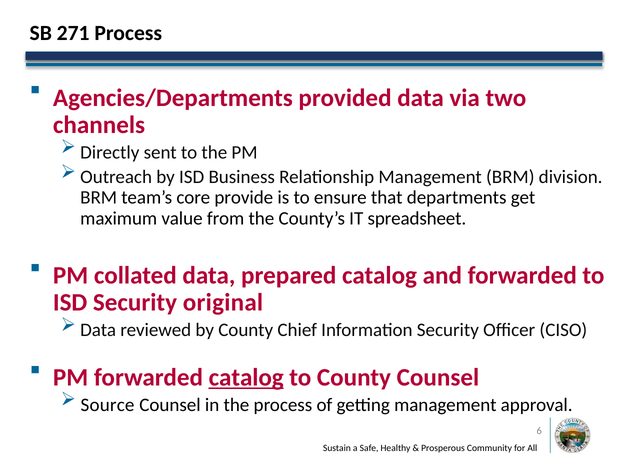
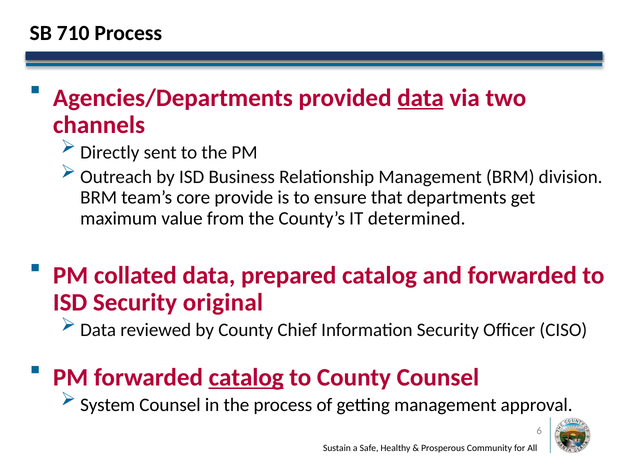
271: 271 -> 710
data at (421, 98) underline: none -> present
spreadsheet: spreadsheet -> determined
Source: Source -> System
